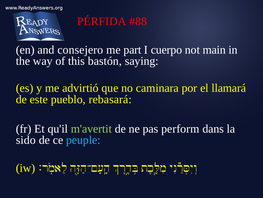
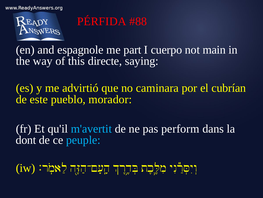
consejero: consejero -> espagnole
bastón: bastón -> directe
llamará: llamará -> cubrían
rebasará: rebasará -> morador
m'avertit colour: light green -> light blue
sido: sido -> dont
